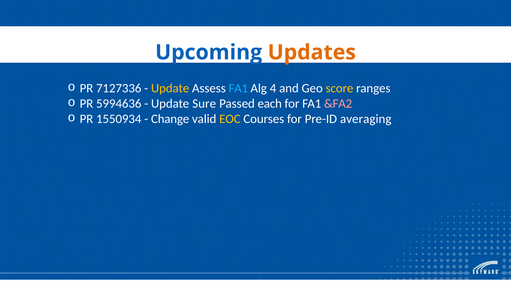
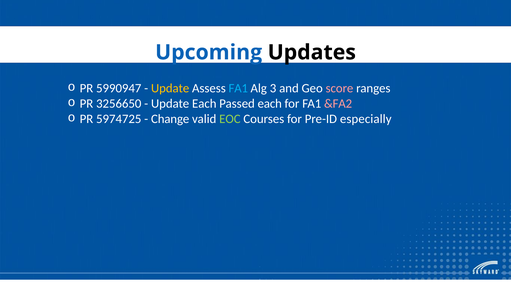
Updates colour: orange -> black
7127336: 7127336 -> 5990947
4: 4 -> 3
score colour: yellow -> pink
5994636: 5994636 -> 3256650
Update Sure: Sure -> Each
1550934: 1550934 -> 5974725
EOC colour: yellow -> light green
averaging: averaging -> especially
